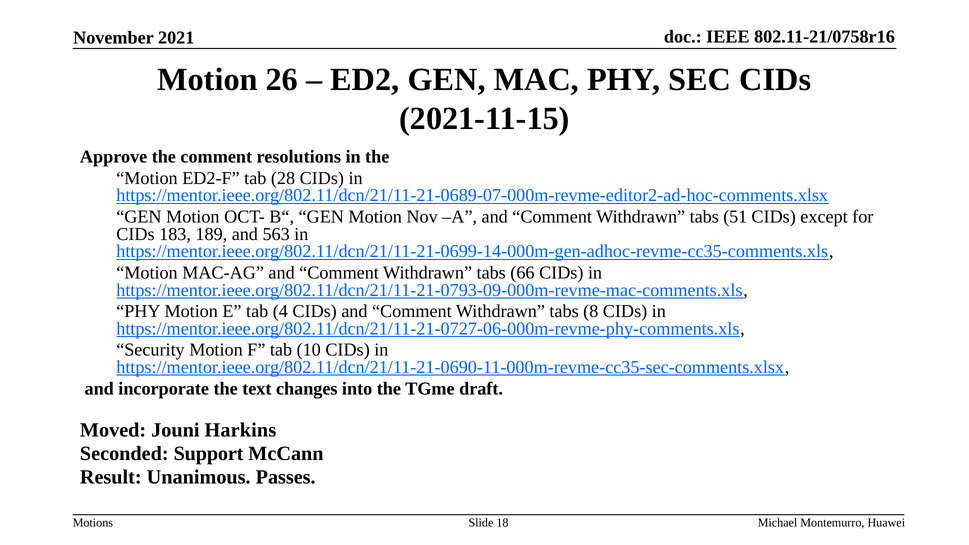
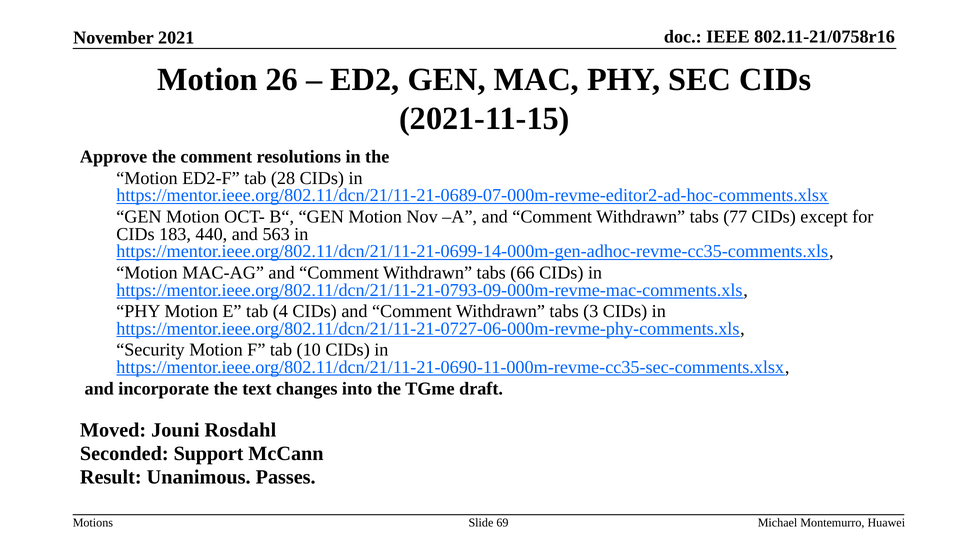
51: 51 -> 77
189: 189 -> 440
8: 8 -> 3
Harkins: Harkins -> Rosdahl
18: 18 -> 69
